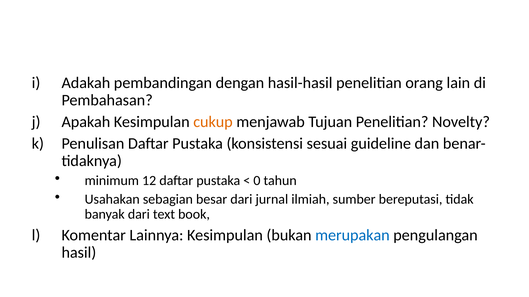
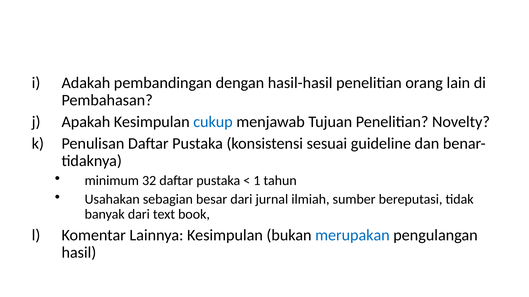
cukup colour: orange -> blue
12: 12 -> 32
0: 0 -> 1
